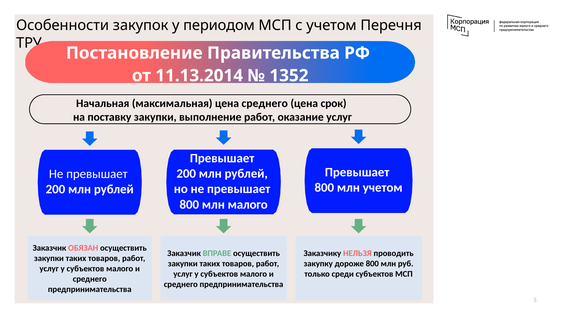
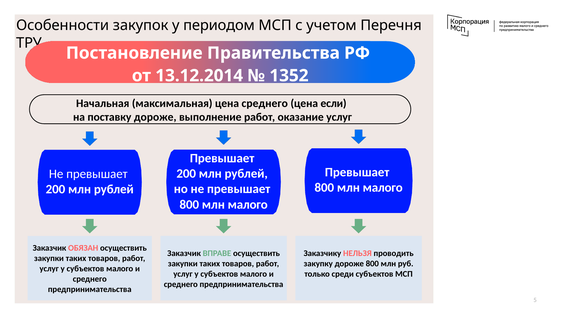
11.13.2014: 11.13.2014 -> 13.12.2014
срок: срок -> если
поставку закупки: закупки -> дороже
учетом at (383, 188): учетом -> малого
